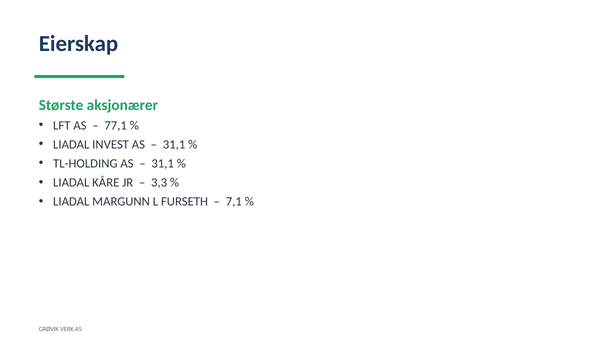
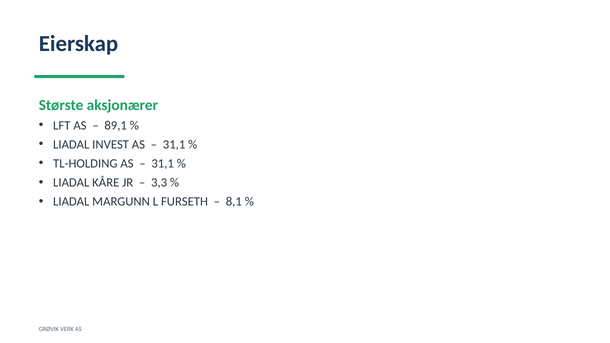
77,1: 77,1 -> 89,1
7,1: 7,1 -> 8,1
